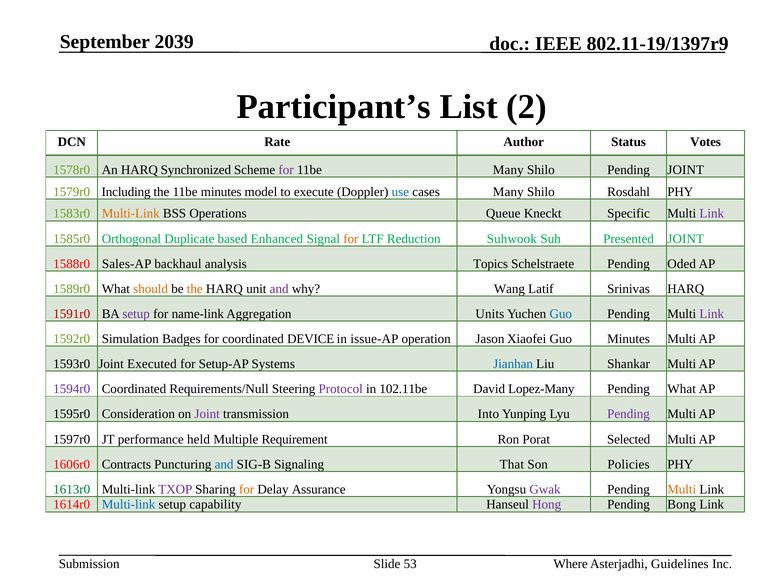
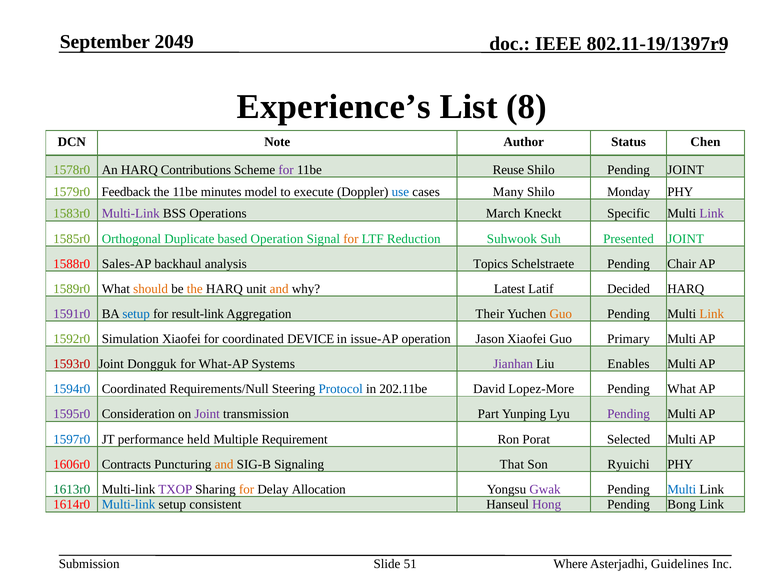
2039: 2039 -> 2049
Participant’s: Participant’s -> Experience’s
2: 2 -> 8
Rate: Rate -> Note
Votes: Votes -> Chen
Synchronized: Synchronized -> Contributions
11be Many: Many -> Reuse
Including: Including -> Feedback
Rosdahl: Rosdahl -> Monday
Multi-Link at (131, 214) colour: orange -> purple
Queue: Queue -> March
based Enhanced: Enhanced -> Operation
Oded: Oded -> Chair
and at (279, 289) colour: purple -> orange
Wang: Wang -> Latest
Srinivas: Srinivas -> Decided
1591r0 colour: red -> purple
setup at (136, 314) colour: purple -> blue
name-link: name-link -> result-link
Units: Units -> Their
Guo at (561, 314) colour: blue -> orange
Link at (712, 314) colour: purple -> orange
Simulation Badges: Badges -> Xiaofei
Guo Minutes: Minutes -> Primary
1593r0 colour: black -> red
Executed: Executed -> Dongguk
Setup-AP: Setup-AP -> What-AP
Jianhan colour: blue -> purple
Shankar: Shankar -> Enables
1594r0 colour: purple -> blue
Protocol colour: purple -> blue
102.11be: 102.11be -> 202.11be
Lopez-Many: Lopez-Many -> Lopez-More
1595r0 colour: black -> purple
Into: Into -> Part
1597r0 colour: black -> blue
and at (224, 464) colour: blue -> orange
Policies: Policies -> Ryuichi
Assurance: Assurance -> Allocation
Multi at (682, 489) colour: orange -> blue
capability: capability -> consistent
53: 53 -> 51
